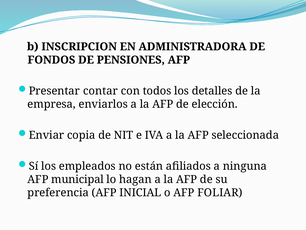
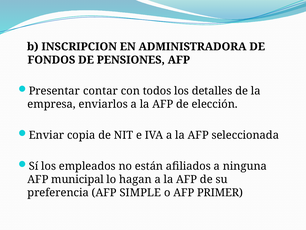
INICIAL: INICIAL -> SIMPLE
FOLIAR: FOLIAR -> PRIMER
